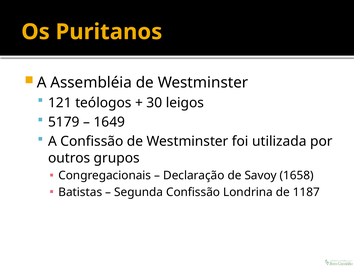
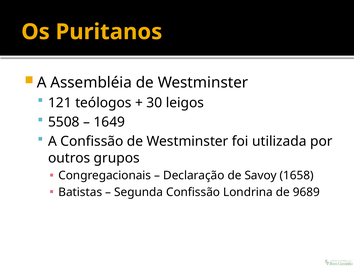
5179: 5179 -> 5508
1187: 1187 -> 9689
